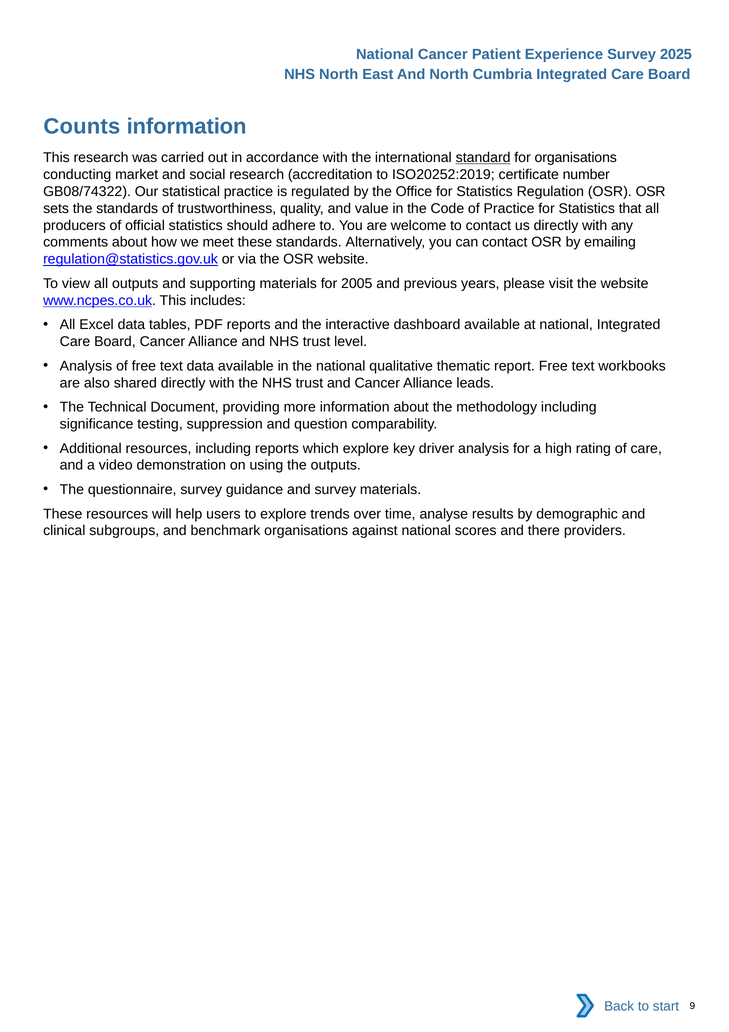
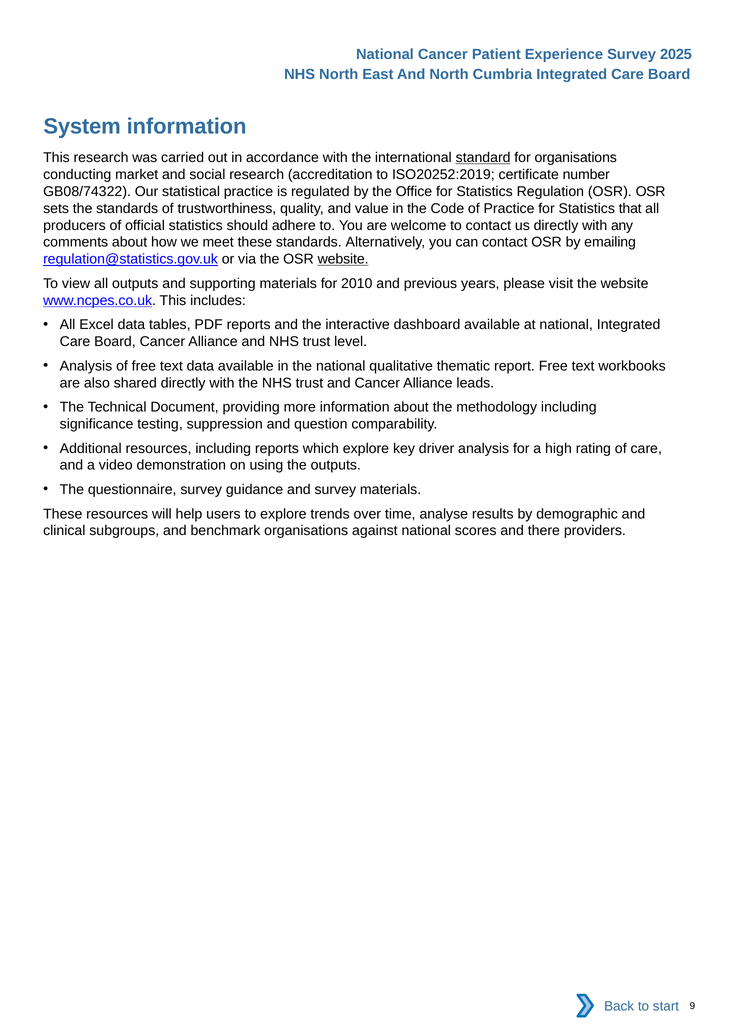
Counts: Counts -> System
website at (343, 259) underline: none -> present
2005: 2005 -> 2010
